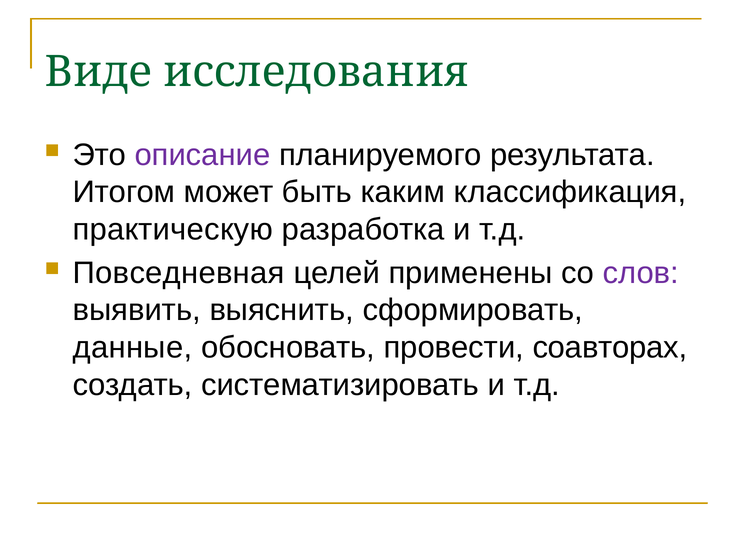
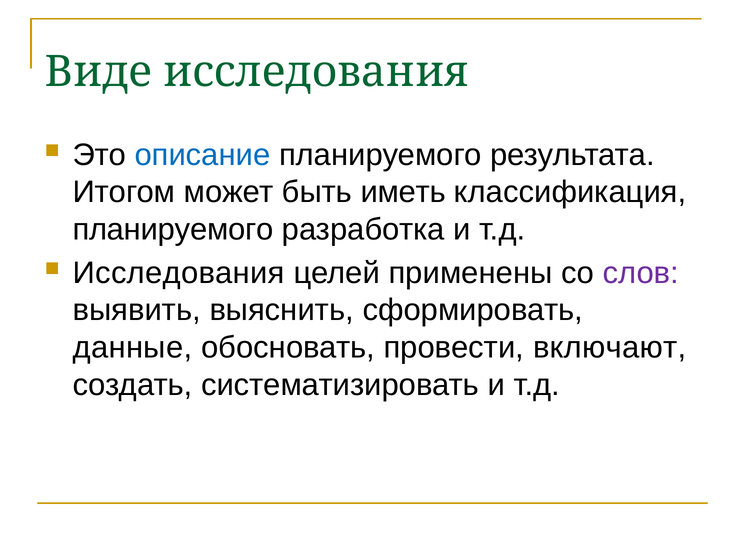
описание colour: purple -> blue
каким: каким -> иметь
практическую at (173, 229): практическую -> планируемого
Повседневная at (179, 273): Повседневная -> Исследования
соавторах: соавторах -> включают
